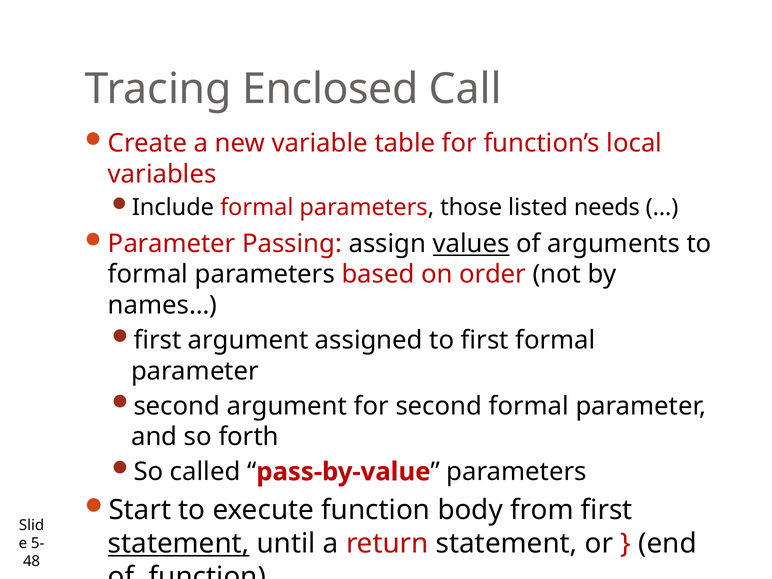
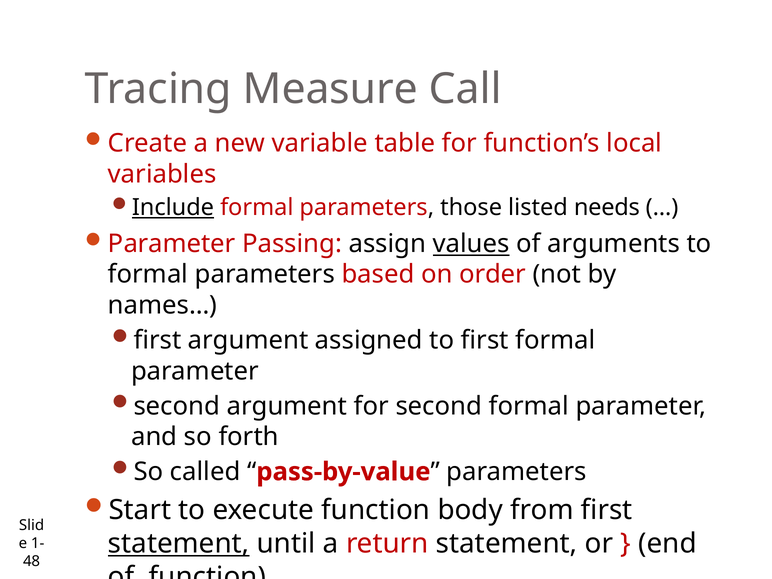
Enclosed: Enclosed -> Measure
Include underline: none -> present
5-: 5- -> 1-
